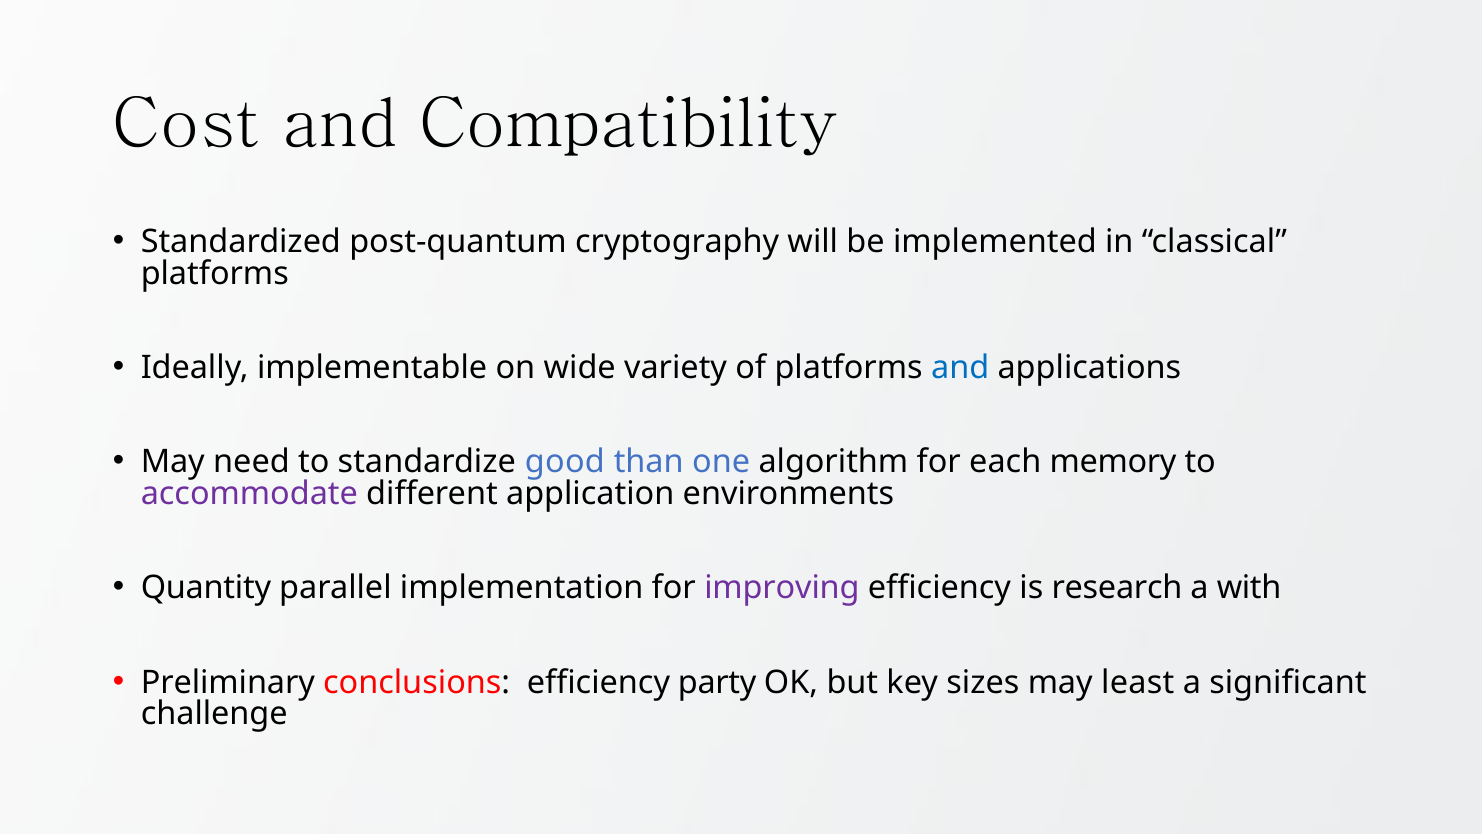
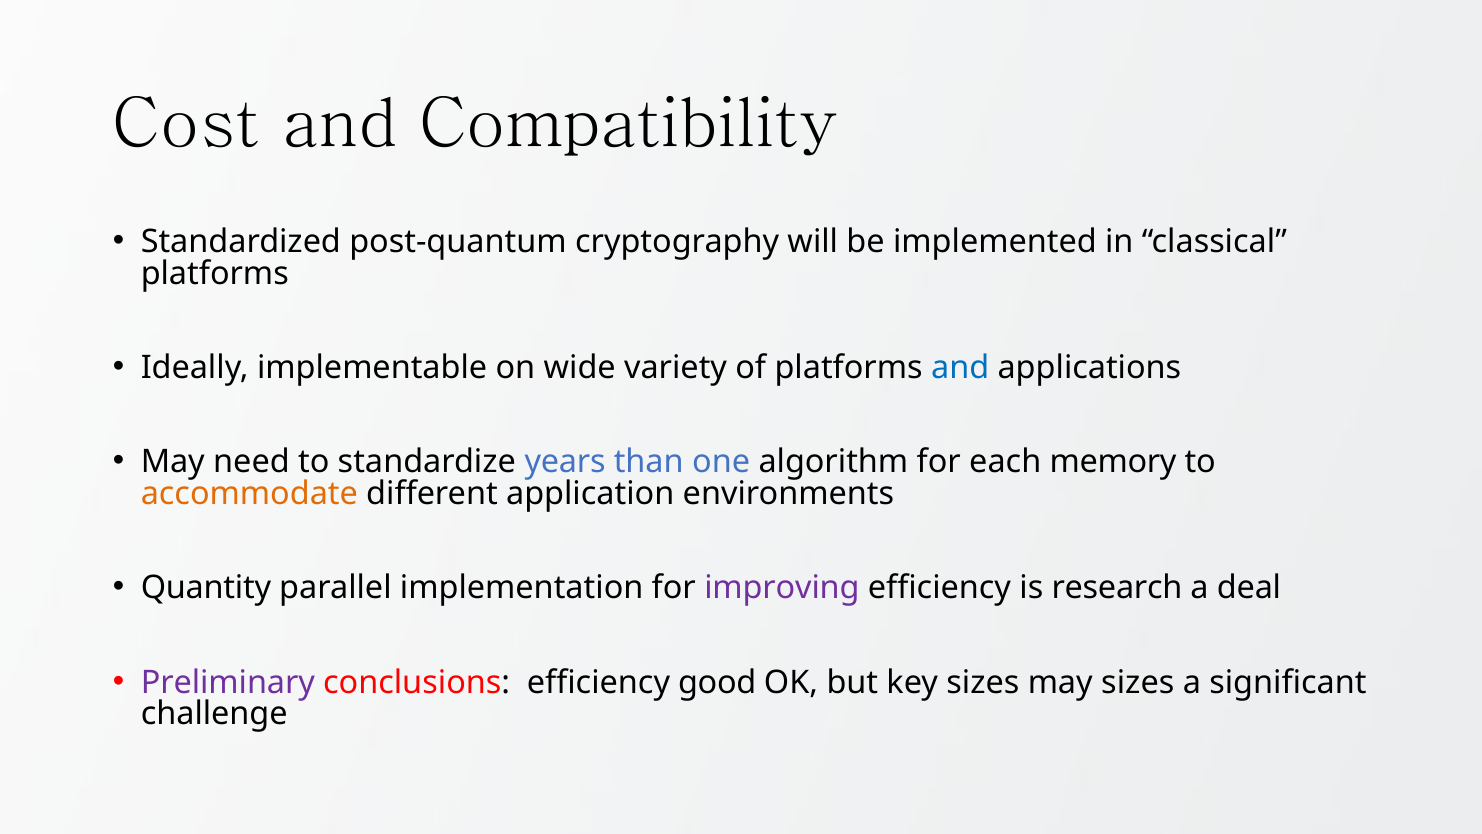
good: good -> years
accommodate colour: purple -> orange
with: with -> deal
Preliminary colour: black -> purple
party: party -> good
may least: least -> sizes
